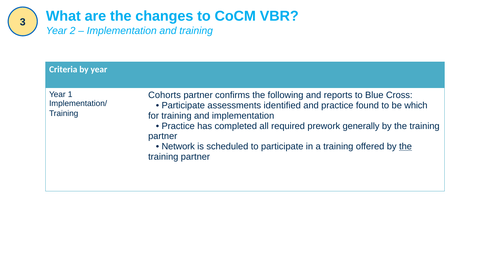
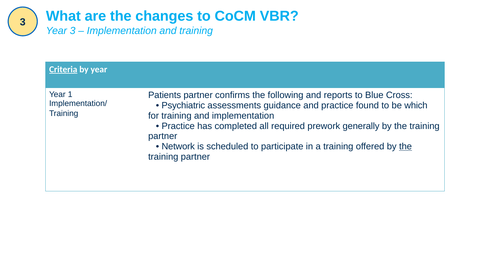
Year 2: 2 -> 3
Criteria underline: none -> present
Cohorts: Cohorts -> Patients
Participate at (183, 105): Participate -> Psychiatric
identified: identified -> guidance
